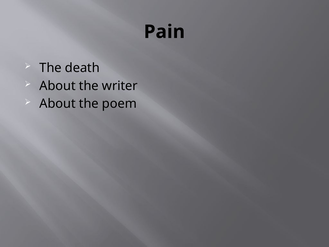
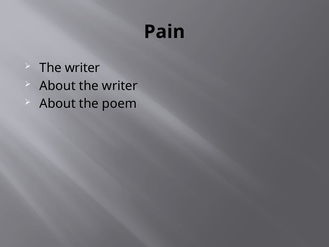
death at (82, 68): death -> writer
